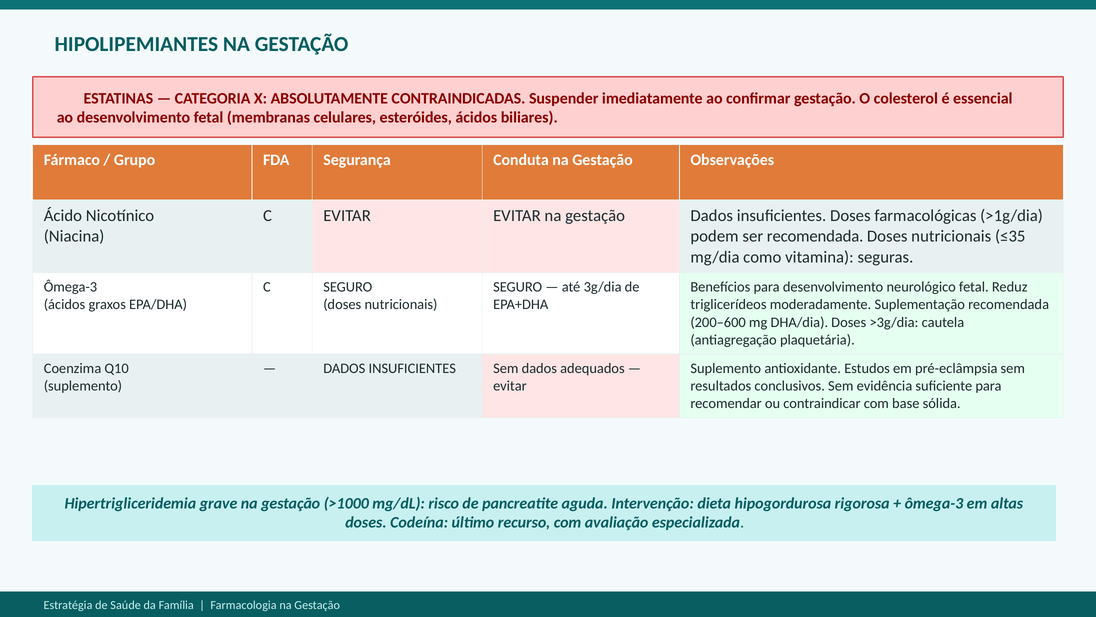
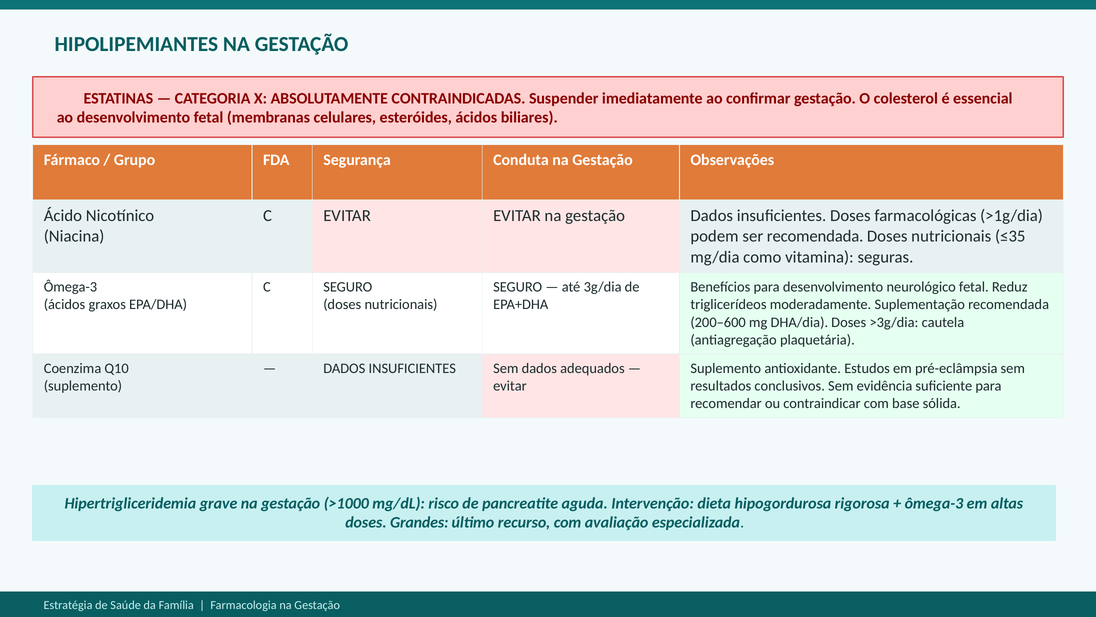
Codeína: Codeína -> Grandes
